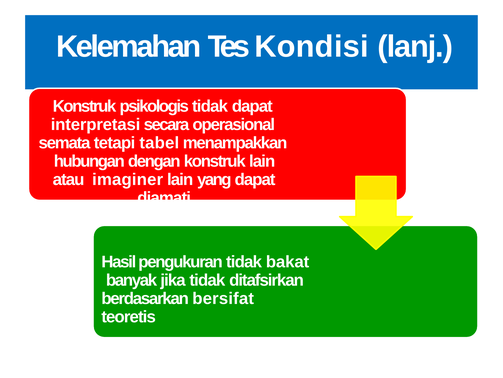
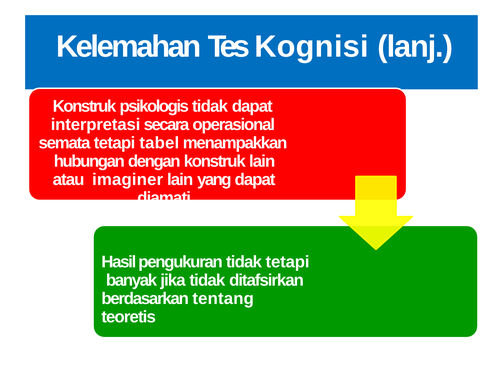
Kondisi: Kondisi -> Kognisi
tidak bakat: bakat -> tetapi
bersifat: bersifat -> tentang
